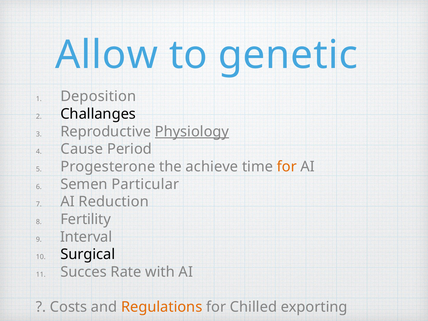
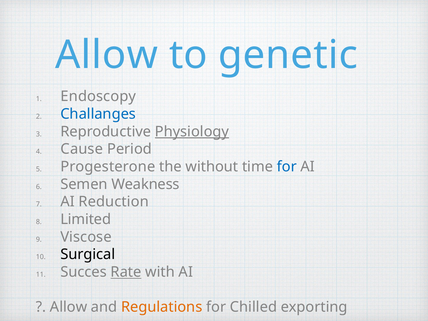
Deposition: Deposition -> Endoscopy
Challanges colour: black -> blue
achieve: achieve -> without
for at (287, 167) colour: orange -> blue
Particular: Particular -> Weakness
Fertility: Fertility -> Limited
Interval: Interval -> Viscose
Rate underline: none -> present
Costs at (69, 307): Costs -> Allow
